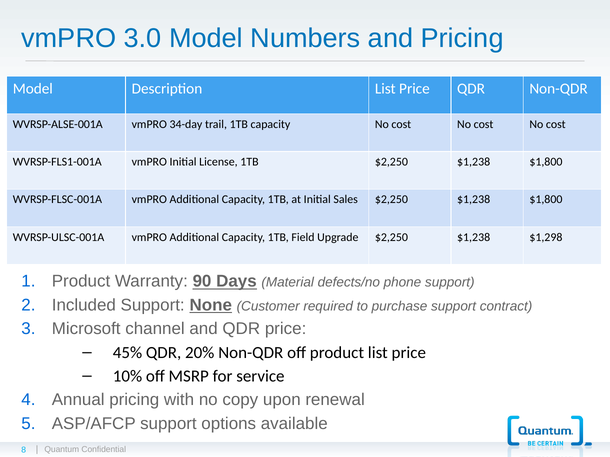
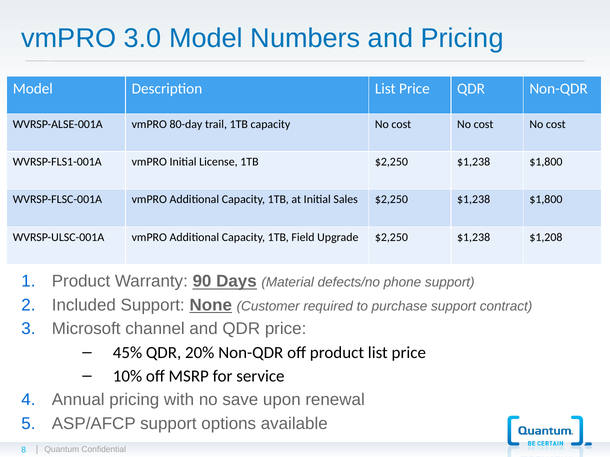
34-day: 34-day -> 80-day
$1,298: $1,298 -> $1,208
copy: copy -> save
